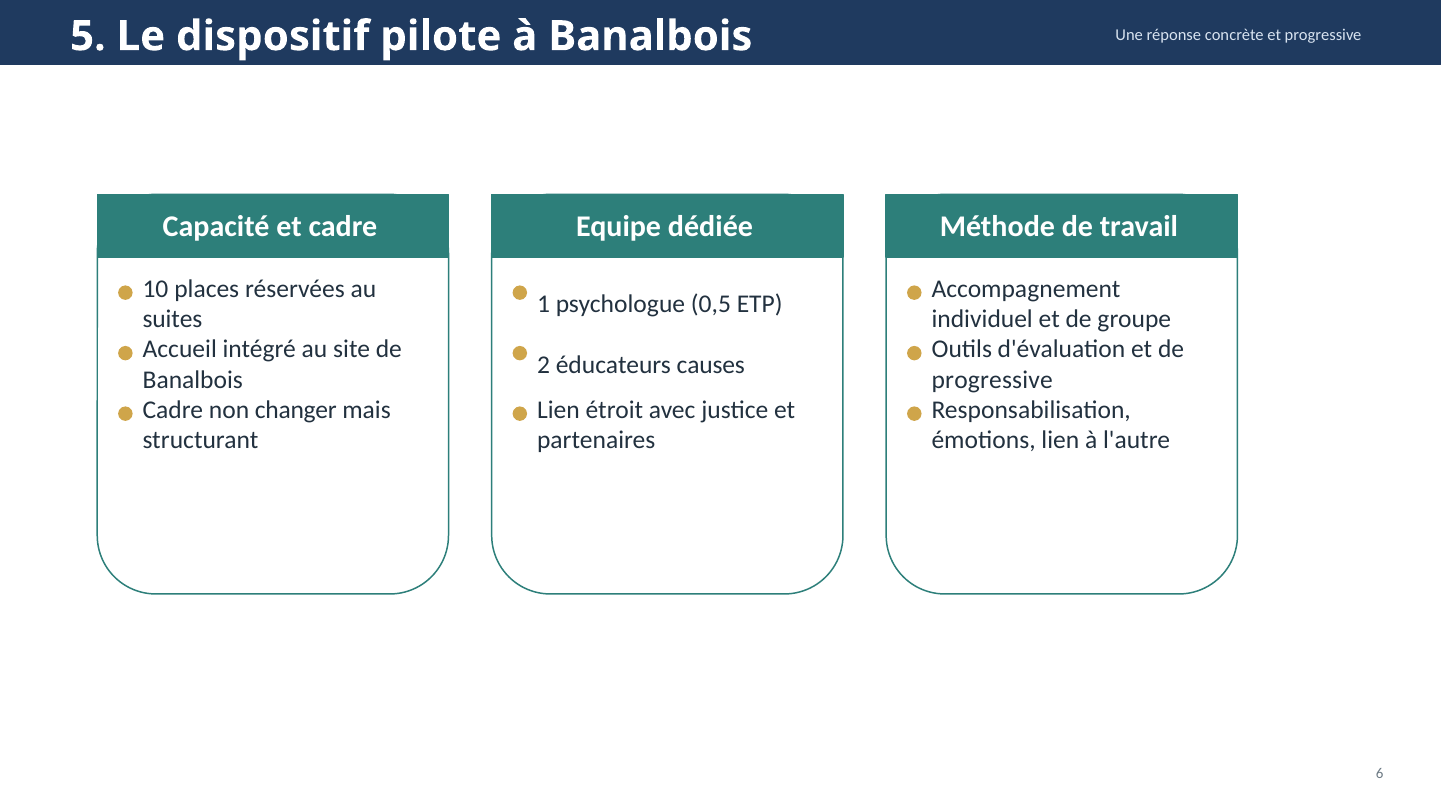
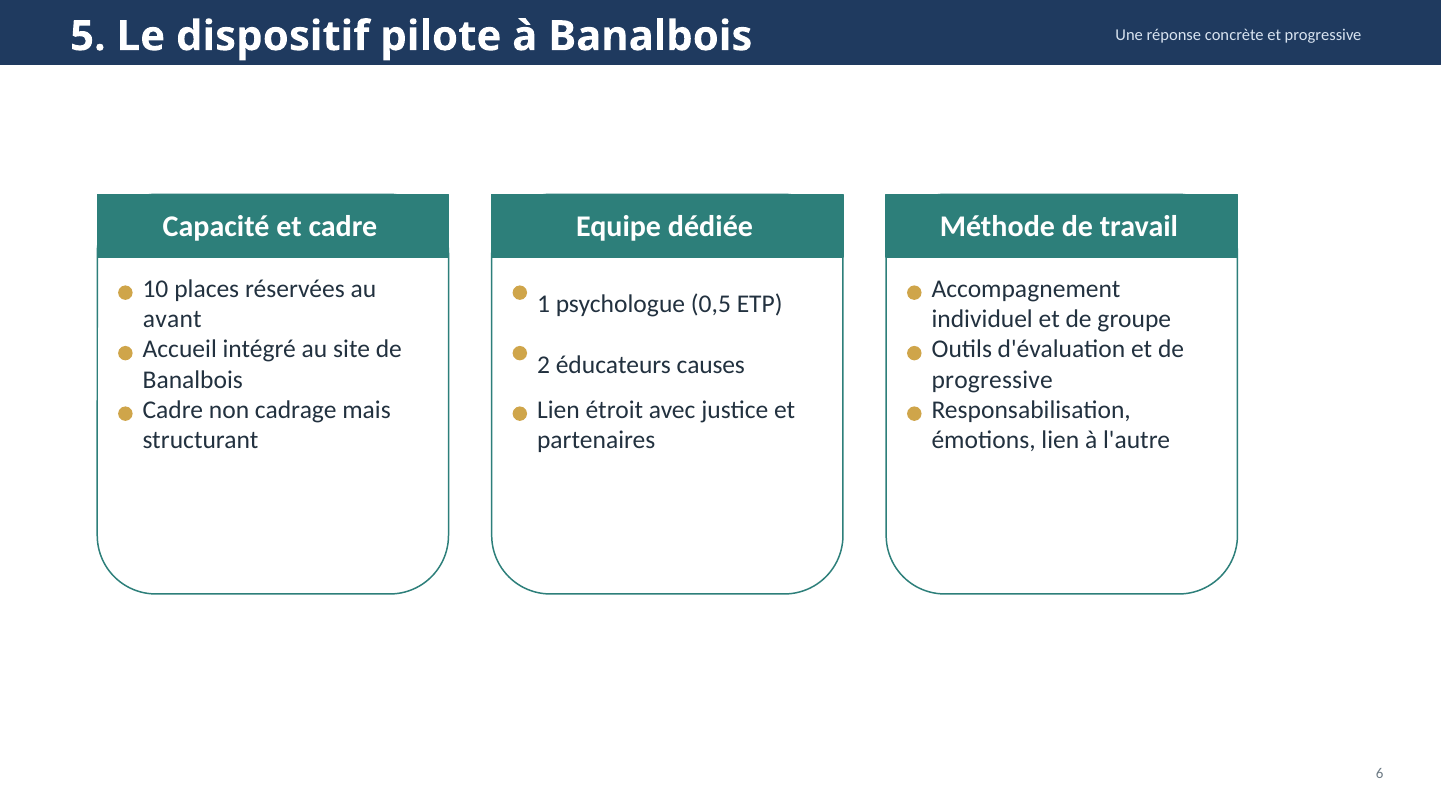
suites: suites -> avant
changer: changer -> cadrage
